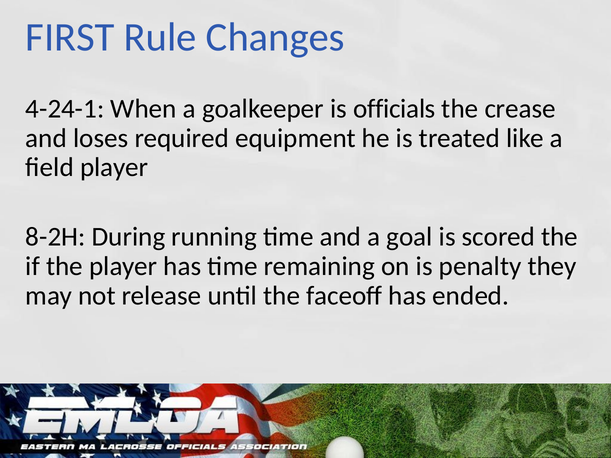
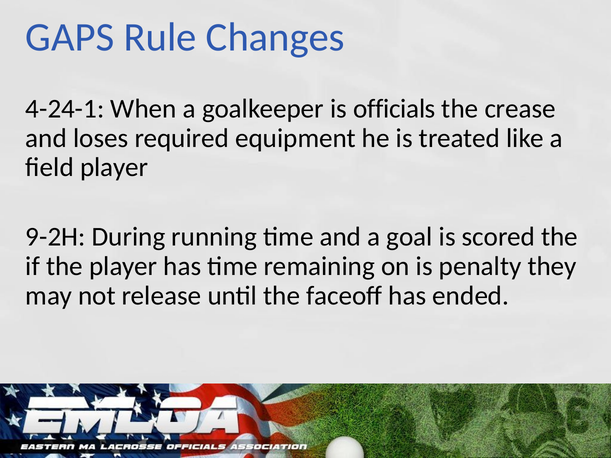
FIRST: FIRST -> GAPS
8-2H: 8-2H -> 9-2H
